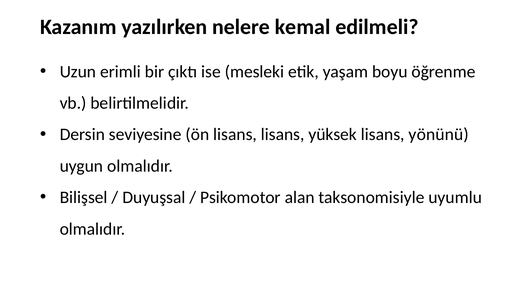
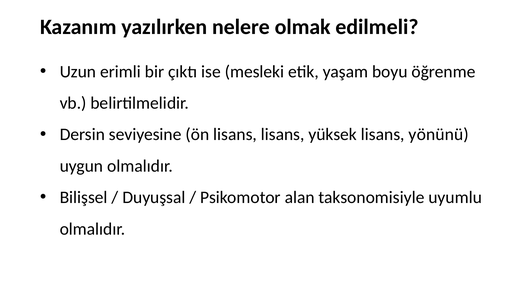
kemal: kemal -> olmak
